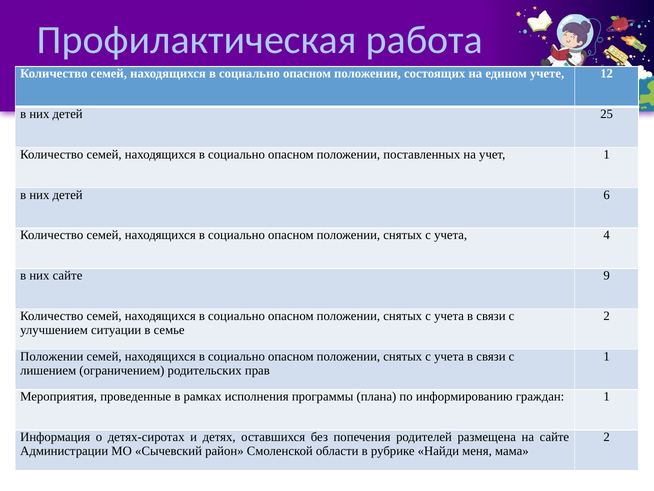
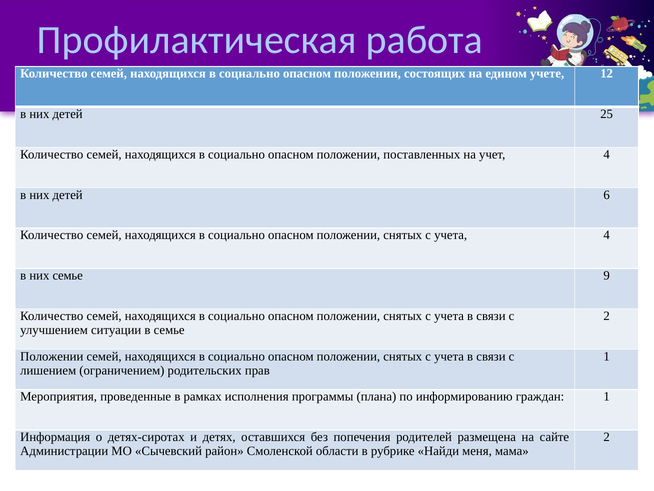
учет 1: 1 -> 4
них сайте: сайте -> семье
